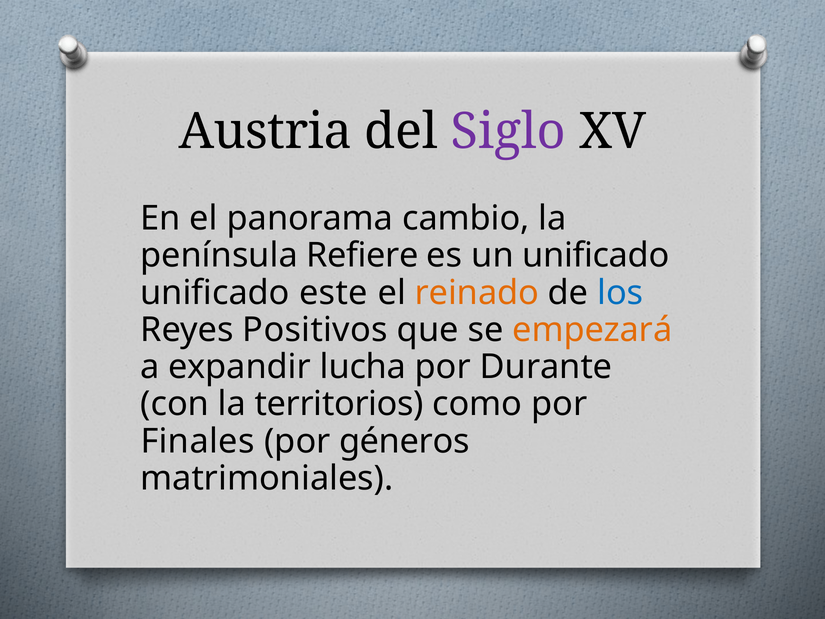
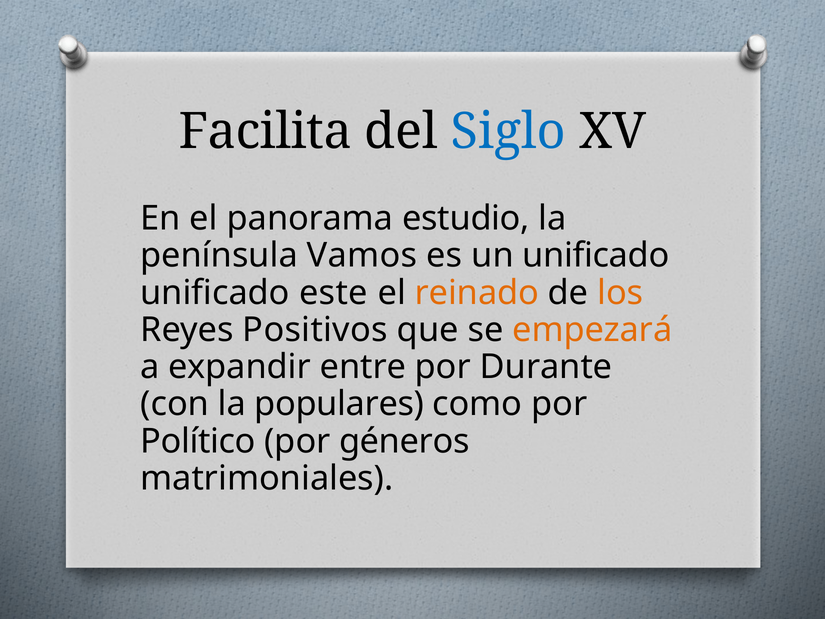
Austria: Austria -> Facilita
Siglo colour: purple -> blue
cambio: cambio -> estudio
Refiere: Refiere -> Vamos
los colour: blue -> orange
lucha: lucha -> entre
territorios: territorios -> populares
Finales: Finales -> Político
